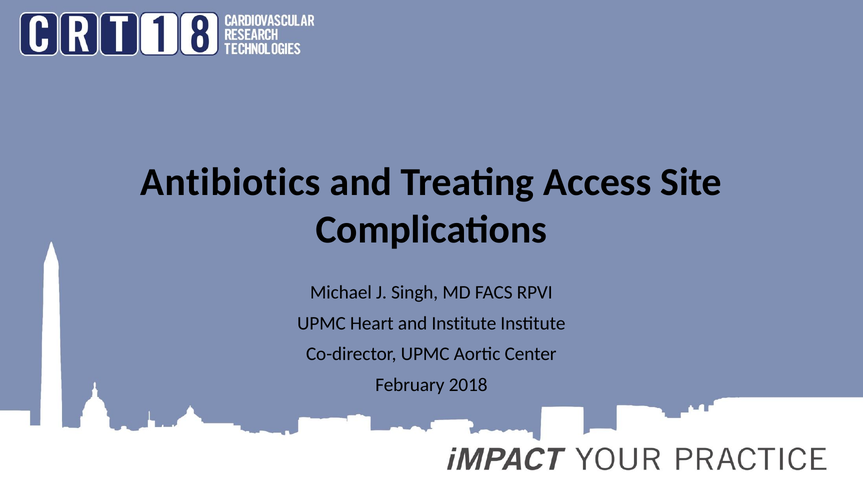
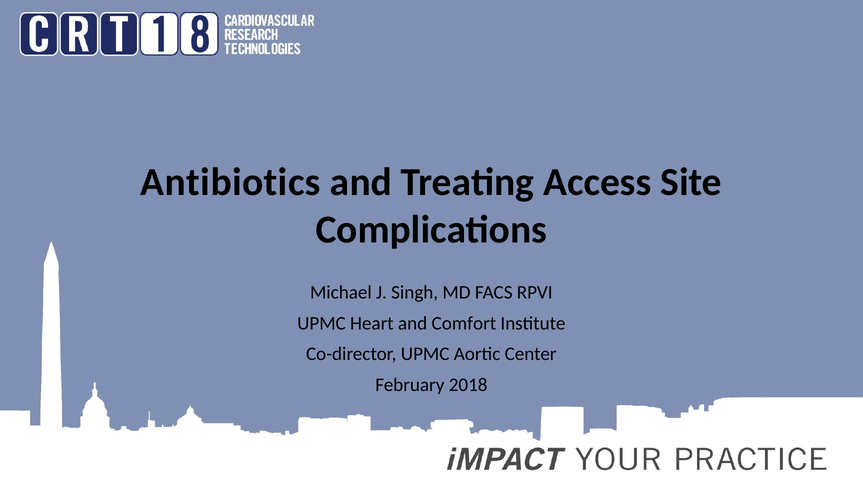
and Institute: Institute -> Comfort
